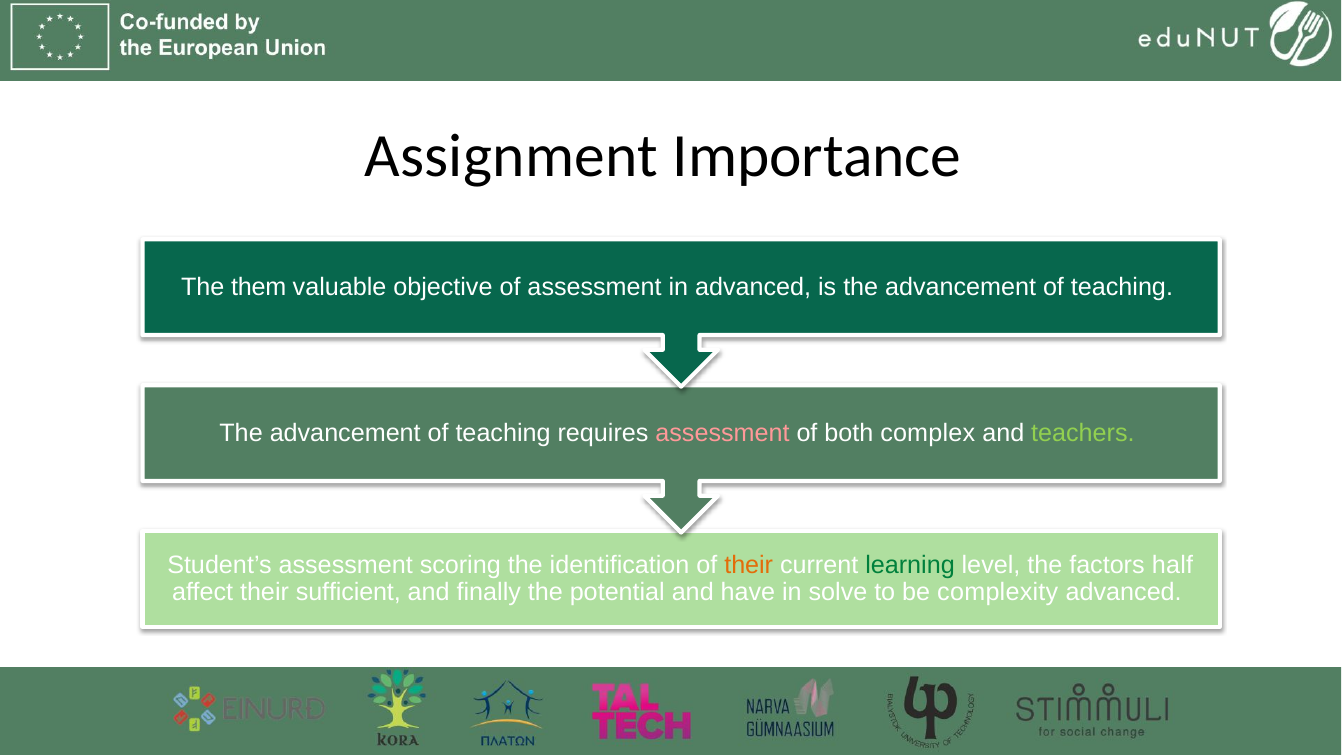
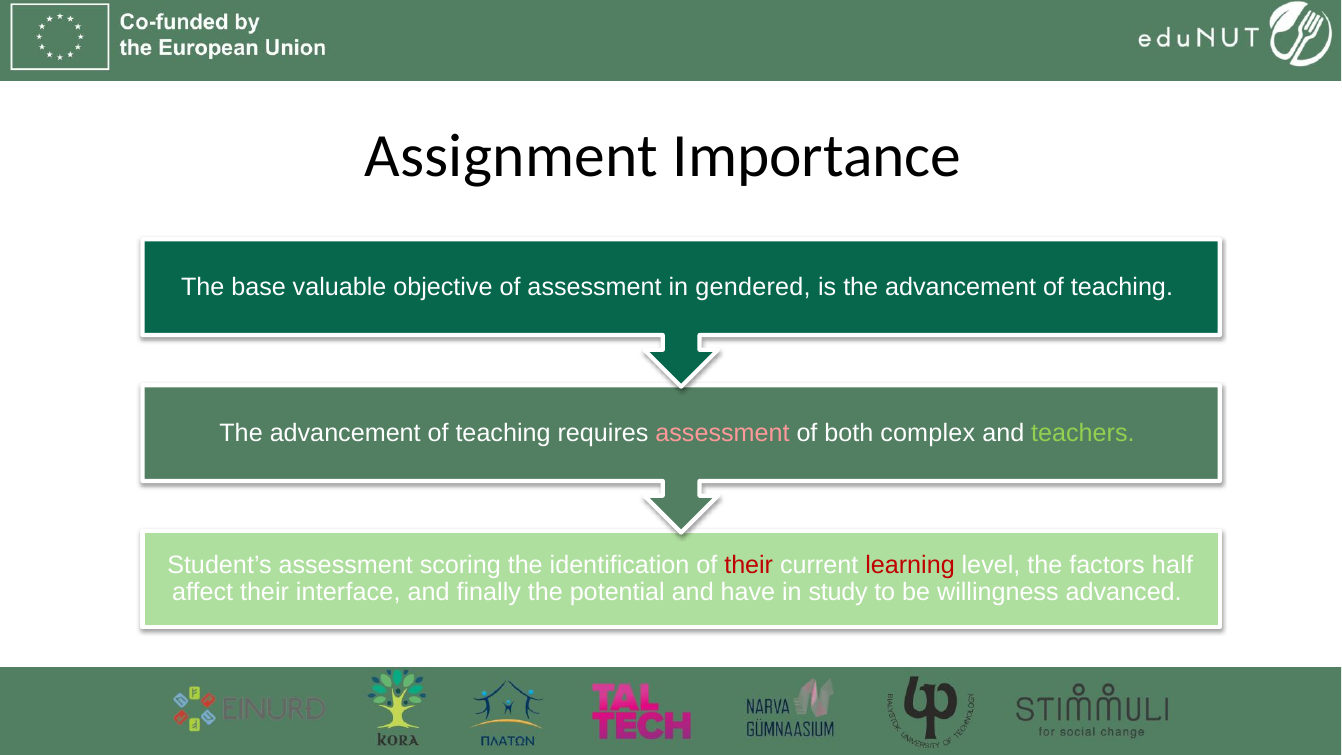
them: them -> base
in advanced: advanced -> gendered
their at (749, 565) colour: orange -> red
learning colour: green -> red
sufficient: sufficient -> interface
solve: solve -> study
complexity: complexity -> willingness
